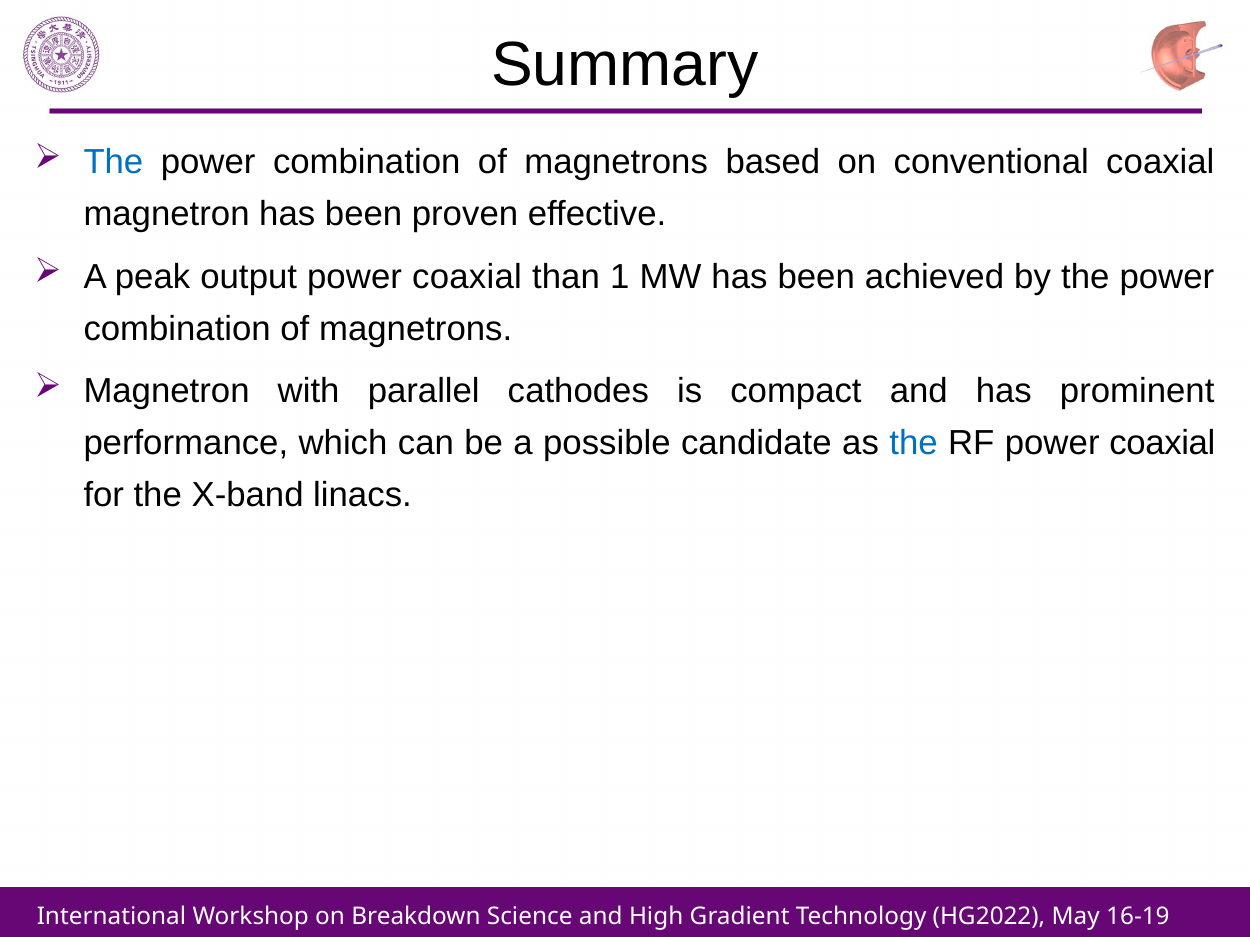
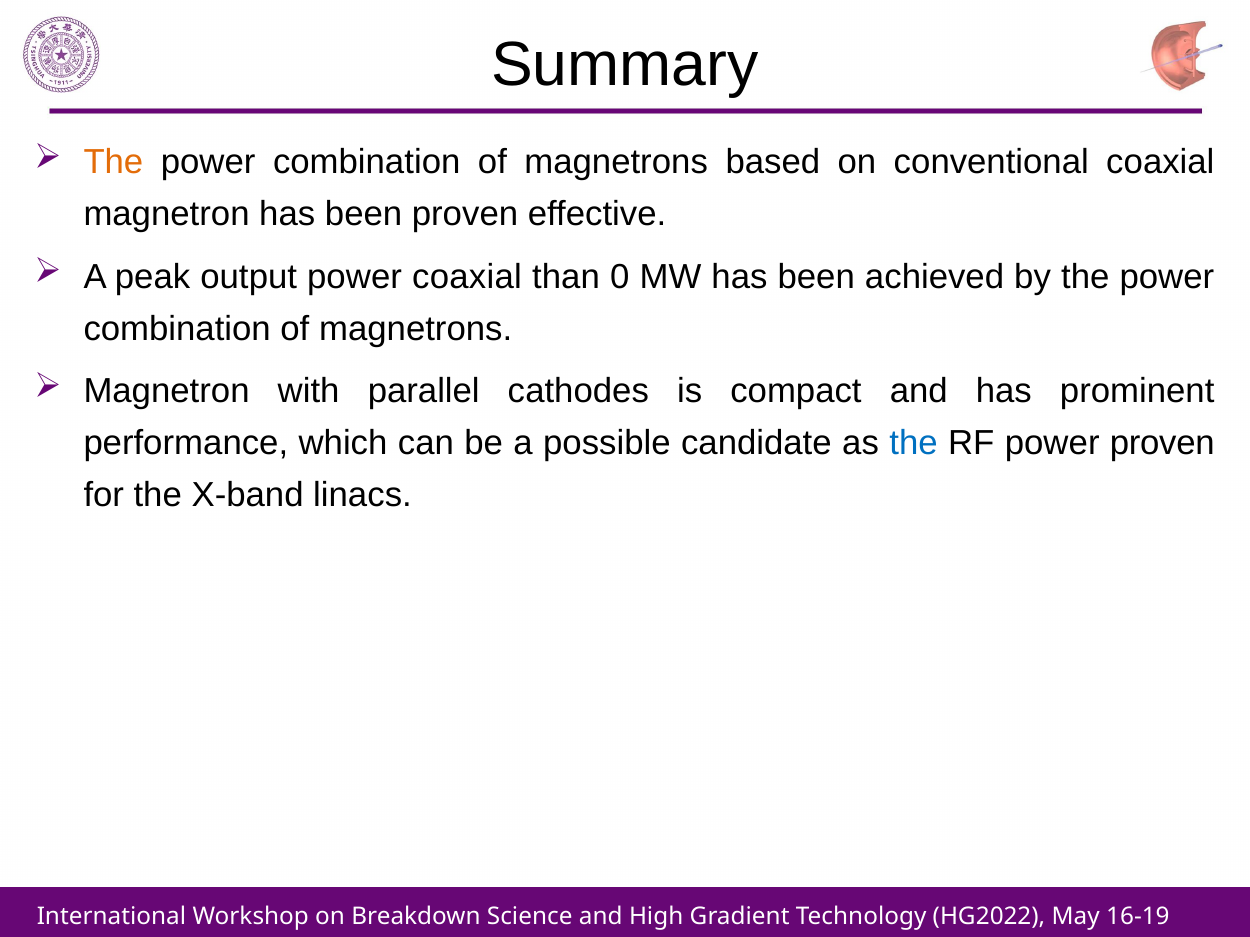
The at (113, 163) colour: blue -> orange
1: 1 -> 0
RF power coaxial: coaxial -> proven
